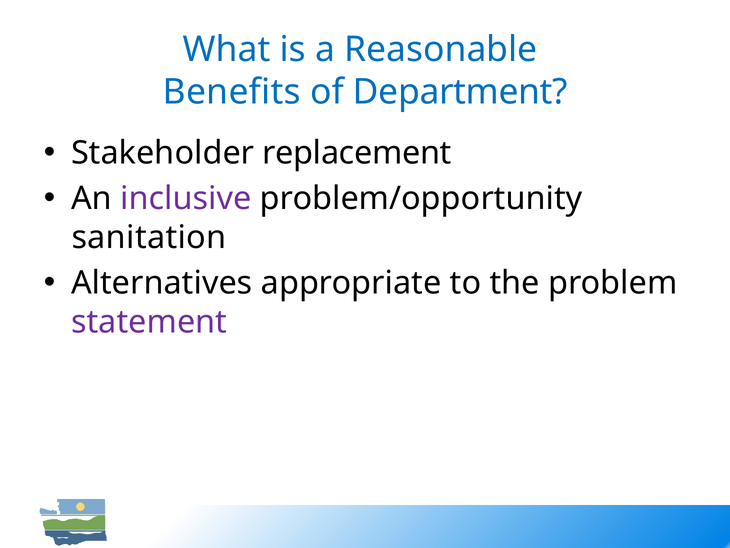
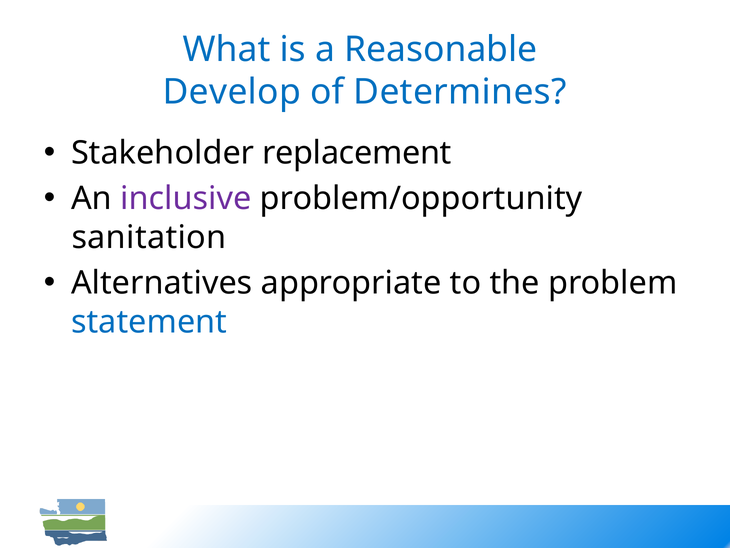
Benefits: Benefits -> Develop
Department: Department -> Determines
statement colour: purple -> blue
